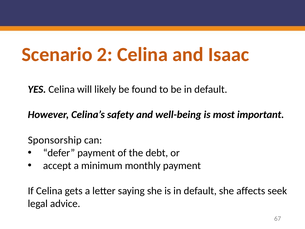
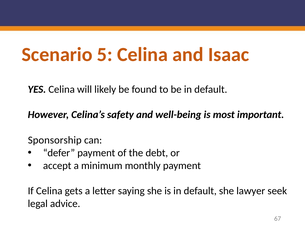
2: 2 -> 5
affects: affects -> lawyer
